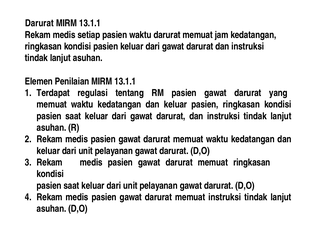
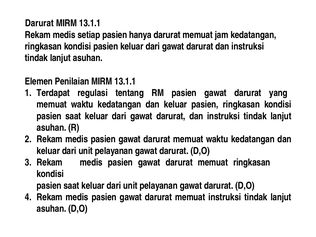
pasien waktu: waktu -> hanya
